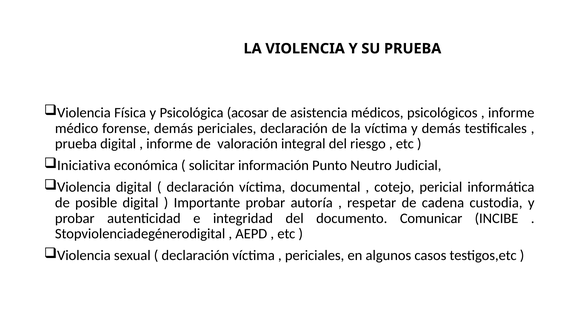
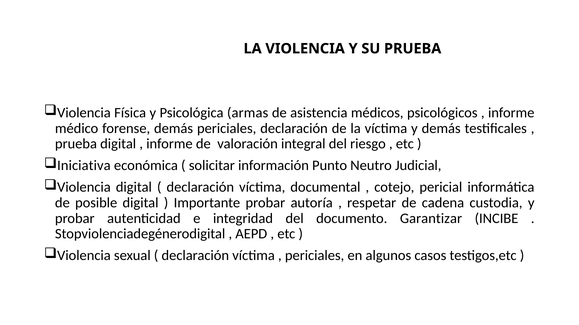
acosar: acosar -> armas
Comunicar: Comunicar -> Garantizar
